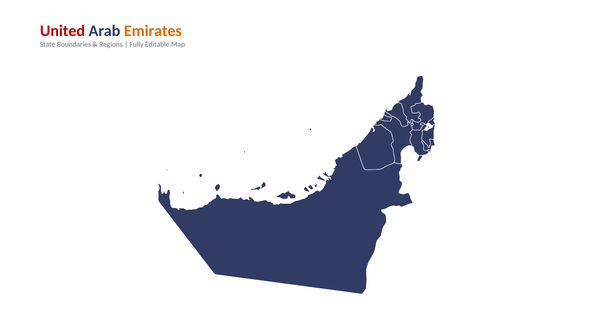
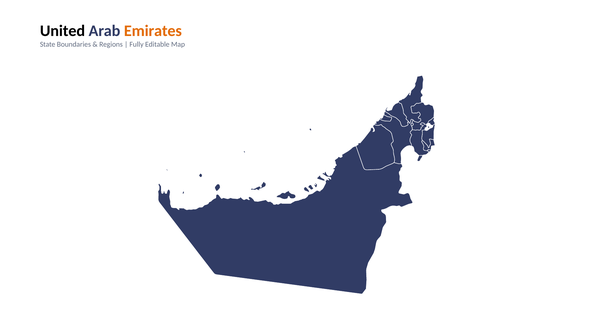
United colour: red -> black
